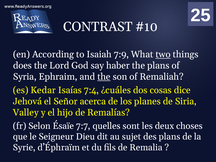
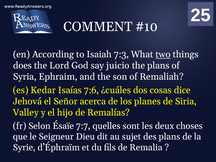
CONTRAST: CONTRAST -> COMMENT
7:9: 7:9 -> 7:3
haber: haber -> juicio
the at (104, 77) underline: present -> none
7:4: 7:4 -> 7:6
